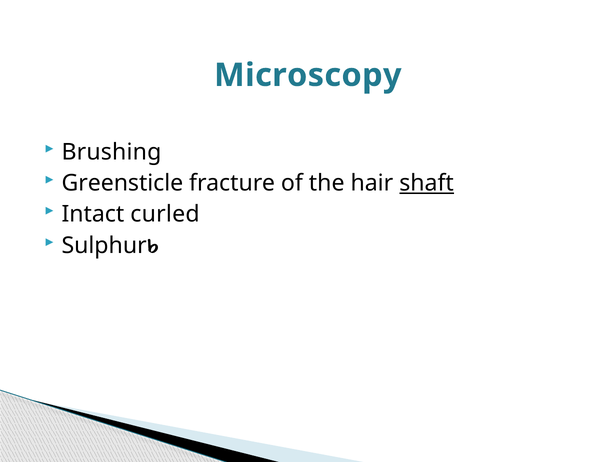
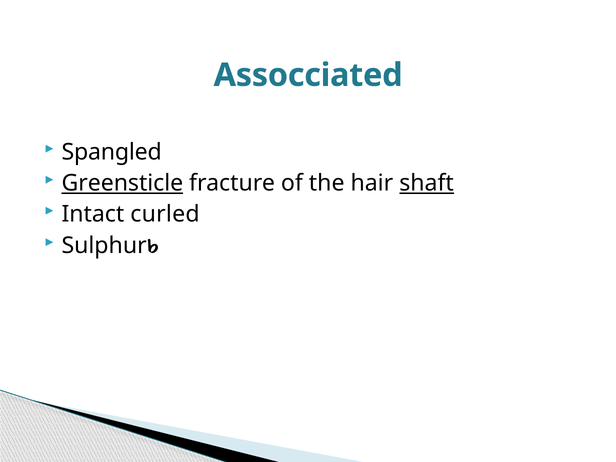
Microscopy: Microscopy -> Assocciated
Brushing: Brushing -> Spangled
Greensticle underline: none -> present
